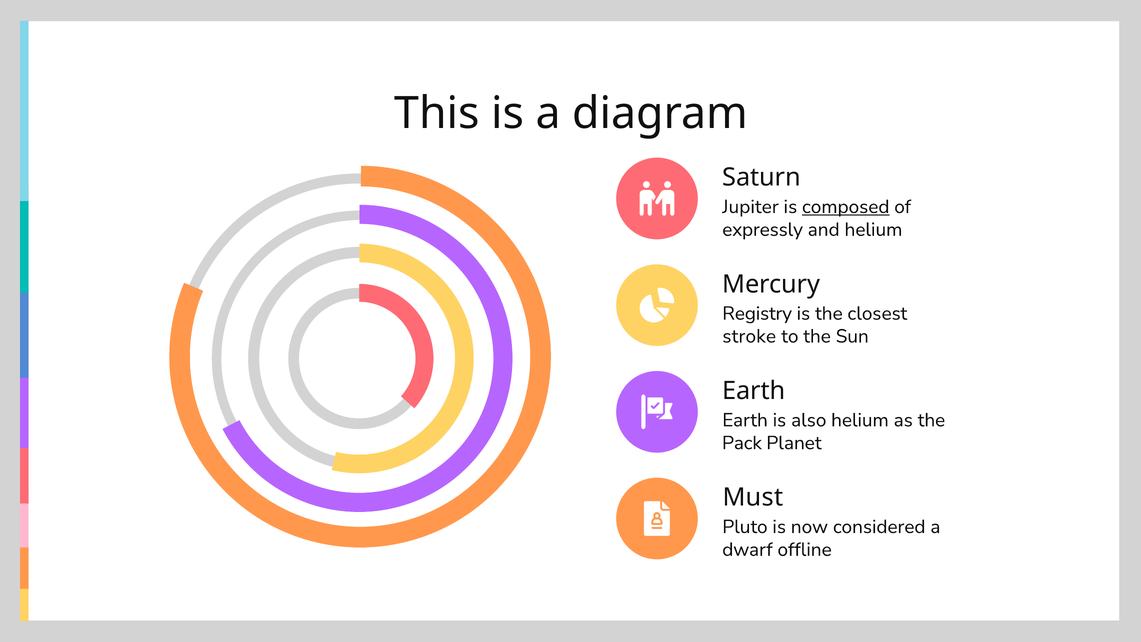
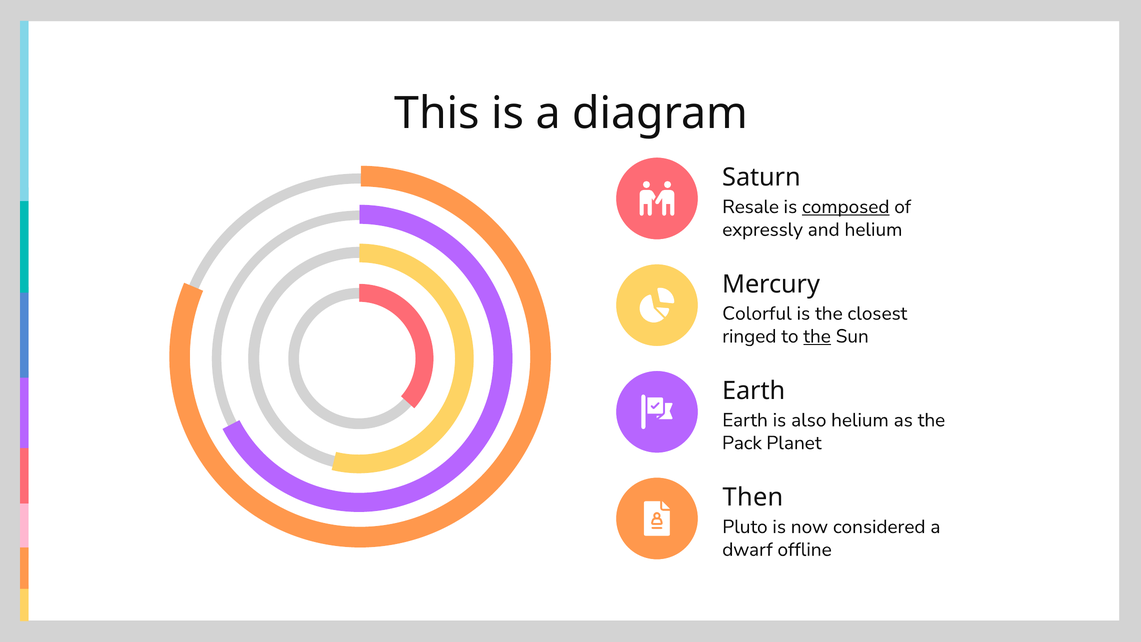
Jupiter: Jupiter -> Resale
Registry: Registry -> Colorful
stroke: stroke -> ringed
the at (817, 336) underline: none -> present
Must: Must -> Then
